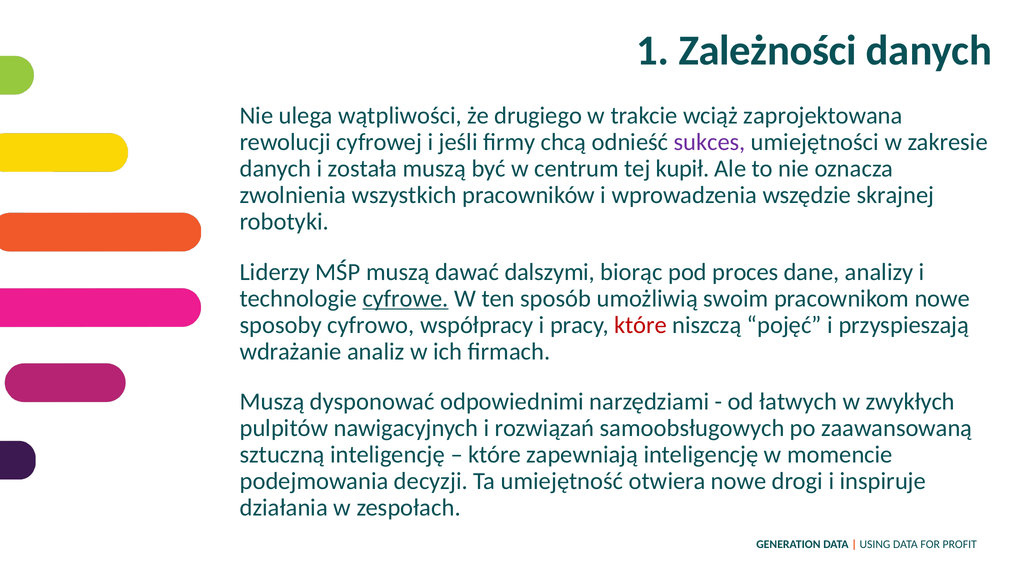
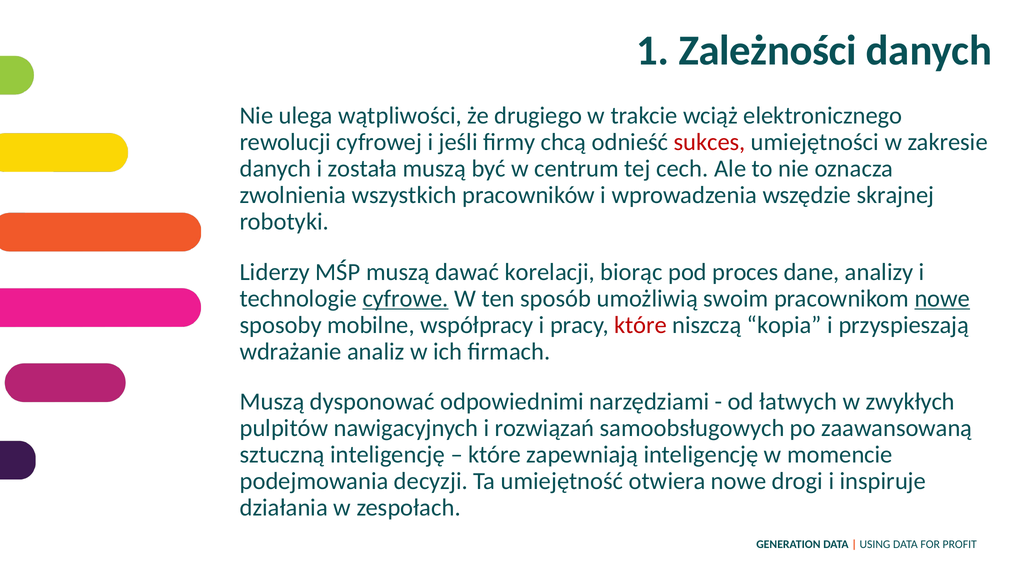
zaprojektowana: zaprojektowana -> elektronicznego
sukces colour: purple -> red
kupił: kupił -> cech
dalszymi: dalszymi -> korelacji
nowe at (942, 299) underline: none -> present
cyfrowo: cyfrowo -> mobilne
pojęć: pojęć -> kopia
